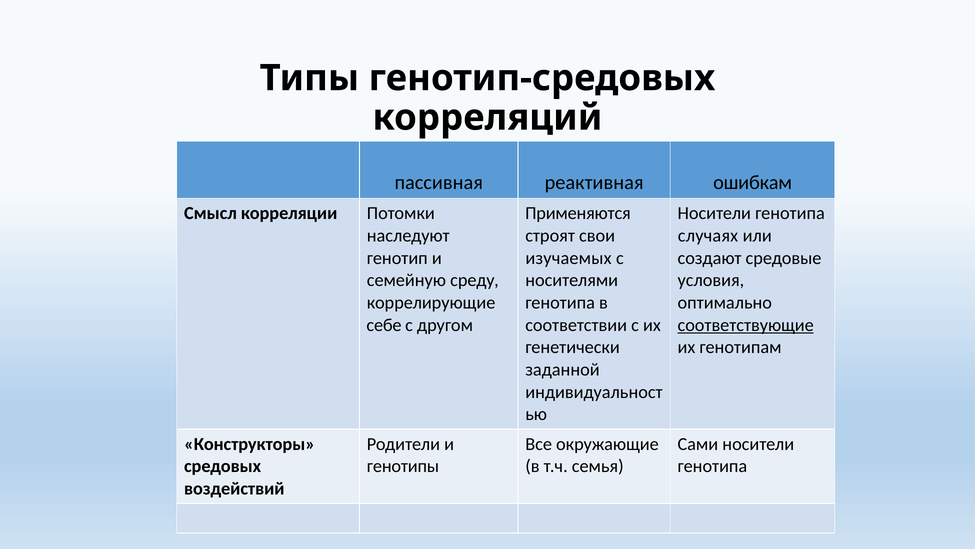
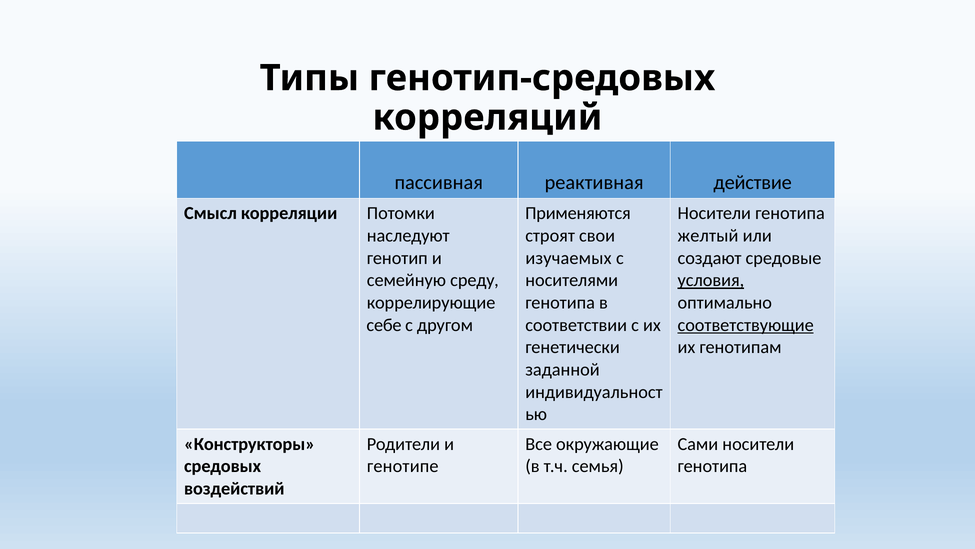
ошибкам: ошибкам -> действие
случаях: случаях -> желтый
условия underline: none -> present
генотипы: генотипы -> генотипе
